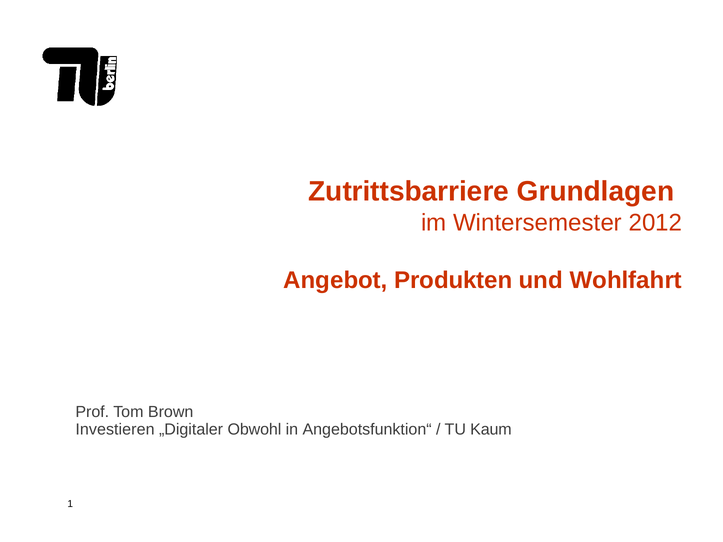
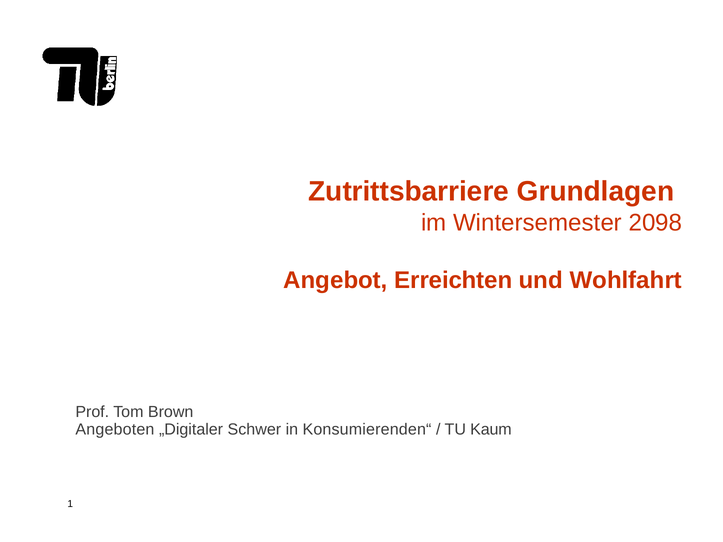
2012: 2012 -> 2098
Produkten: Produkten -> Erreichten
Investieren: Investieren -> Angeboten
Obwohl: Obwohl -> Schwer
Angebotsfunktion“: Angebotsfunktion“ -> Konsumierenden“
